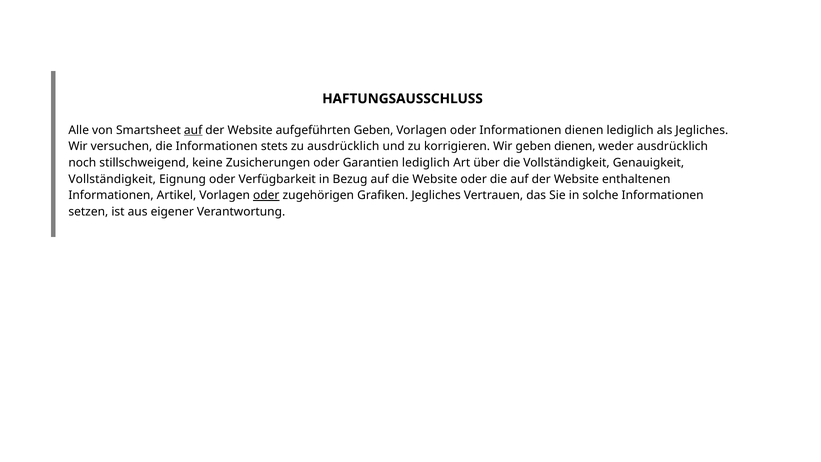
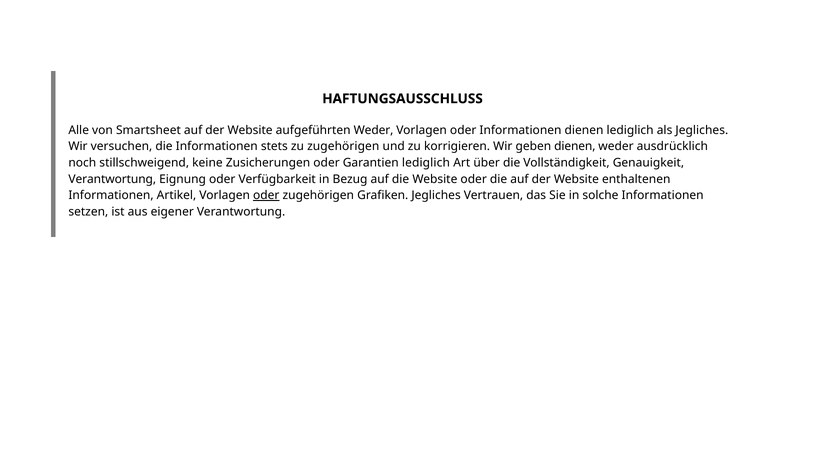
auf at (193, 130) underline: present -> none
aufgeführten Geben: Geben -> Weder
zu ausdrücklich: ausdrücklich -> zugehörigen
Vollständigkeit at (112, 179): Vollständigkeit -> Verantwortung
